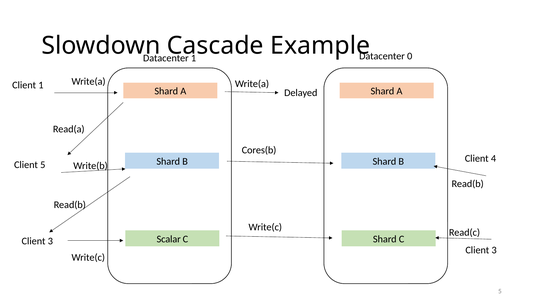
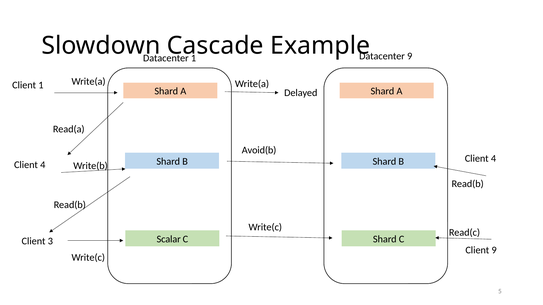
Datacenter 0: 0 -> 9
Cores(b: Cores(b -> Avoid(b
5 at (43, 165): 5 -> 4
3 at (494, 251): 3 -> 9
